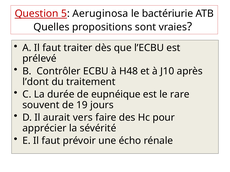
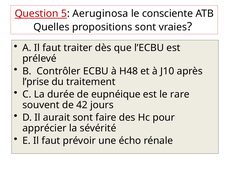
bactériurie: bactériurie -> consciente
l’dont: l’dont -> l’prise
19: 19 -> 42
aurait vers: vers -> sont
